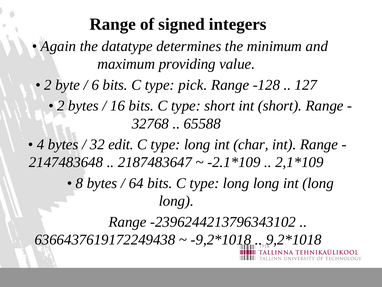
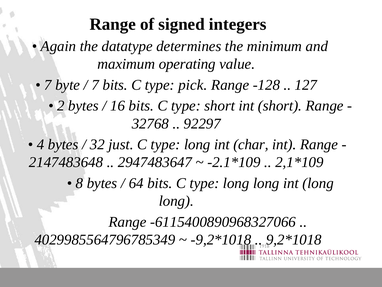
providing: providing -> operating
2 at (48, 85): 2 -> 7
6 at (95, 85): 6 -> 7
65588: 65588 -> 92297
edit: edit -> just
2187483647: 2187483647 -> 2947483647
-2396244213796343102: -2396244213796343102 -> -6115400890968327066
6366437619172249438: 6366437619172249438 -> 4029985564796785349
